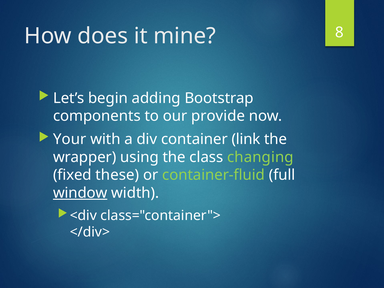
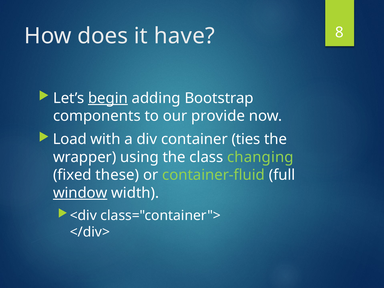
mine: mine -> have
begin underline: none -> present
Your: Your -> Load
link: link -> ties
